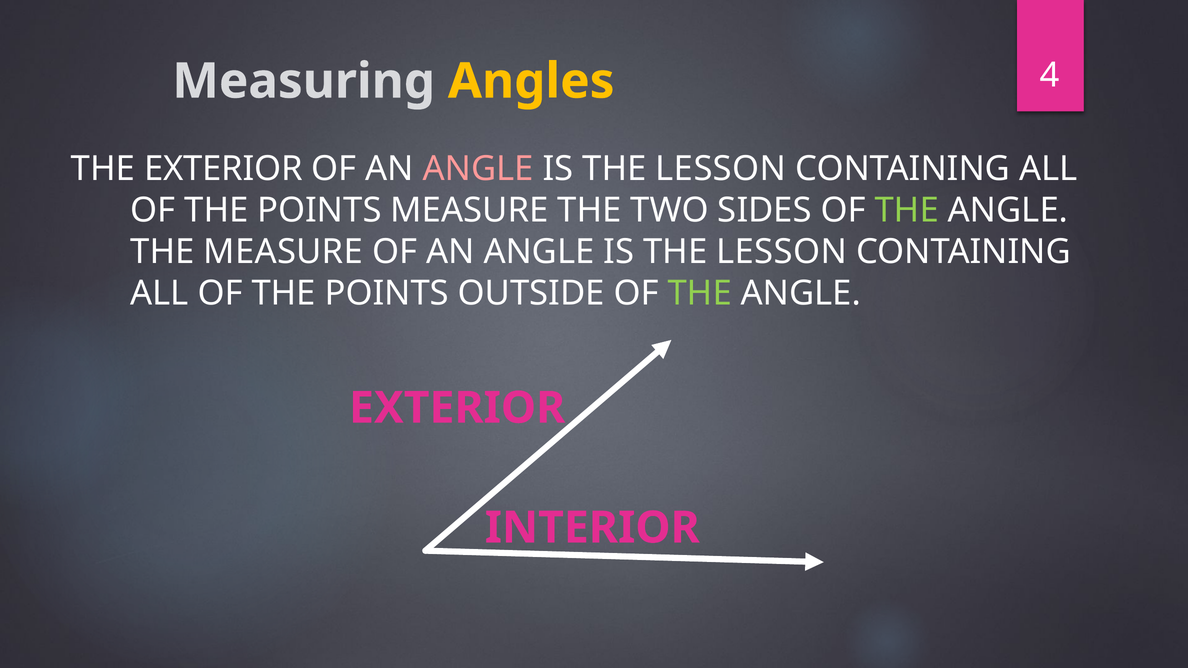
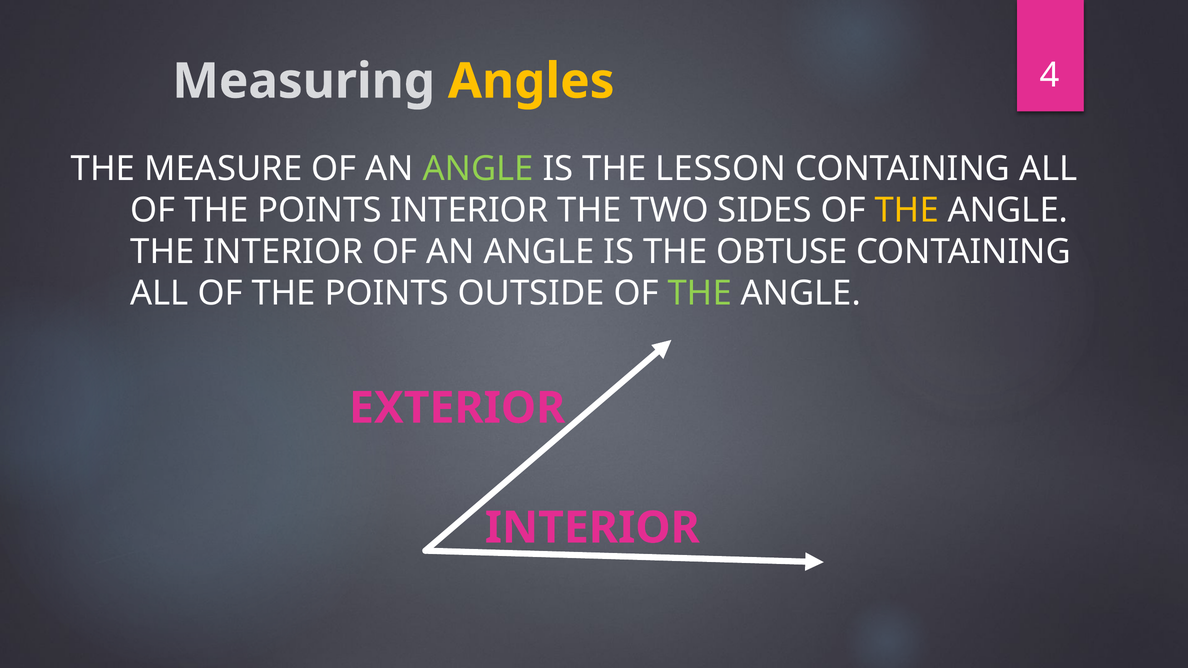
THE EXTERIOR: EXTERIOR -> MEASURE
ANGLE at (478, 169) colour: pink -> light green
POINTS MEASURE: MEASURE -> INTERIOR
THE at (907, 210) colour: light green -> yellow
THE MEASURE: MEASURE -> INTERIOR
LESSON at (782, 252): LESSON -> OBTUSE
